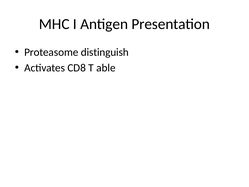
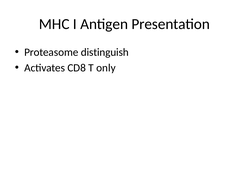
able: able -> only
